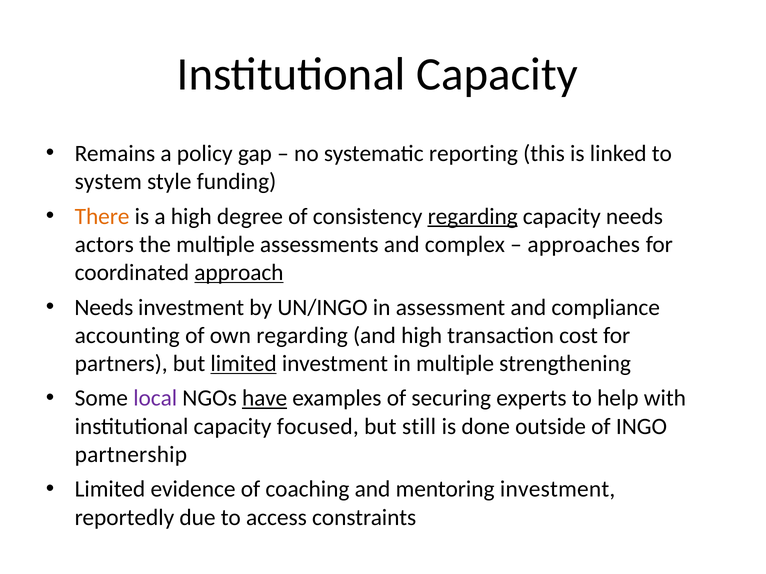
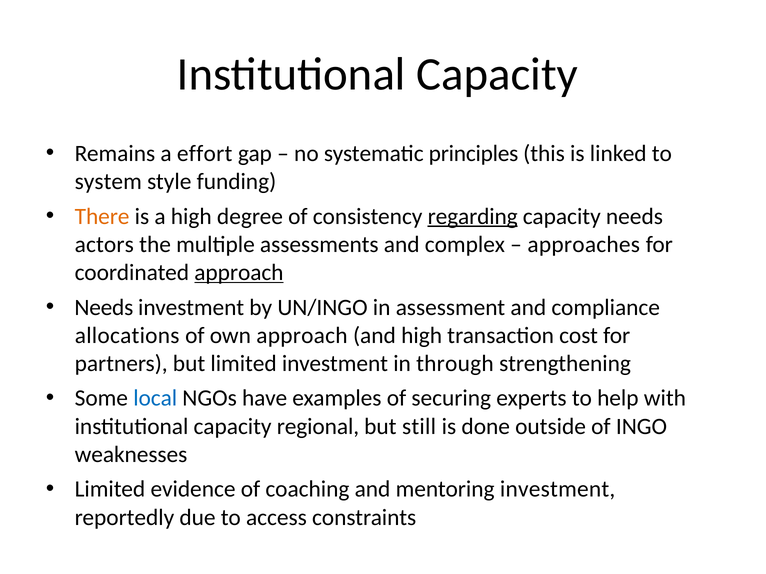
policy: policy -> effort
reporting: reporting -> principles
accounting: accounting -> allocations
own regarding: regarding -> approach
limited at (244, 364) underline: present -> none
in multiple: multiple -> through
local colour: purple -> blue
have underline: present -> none
focused: focused -> regional
partnership: partnership -> weaknesses
